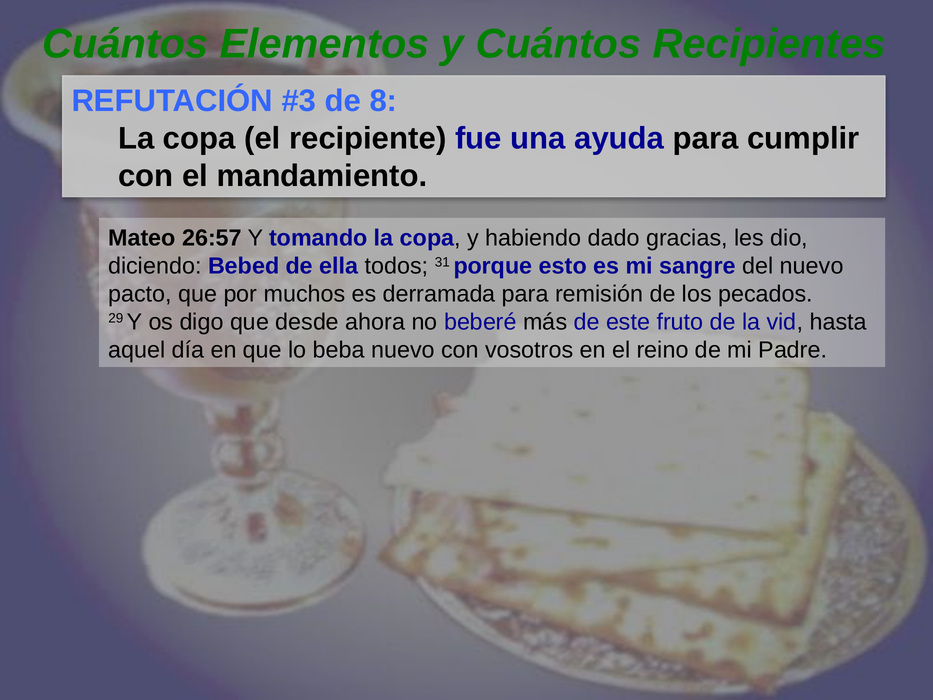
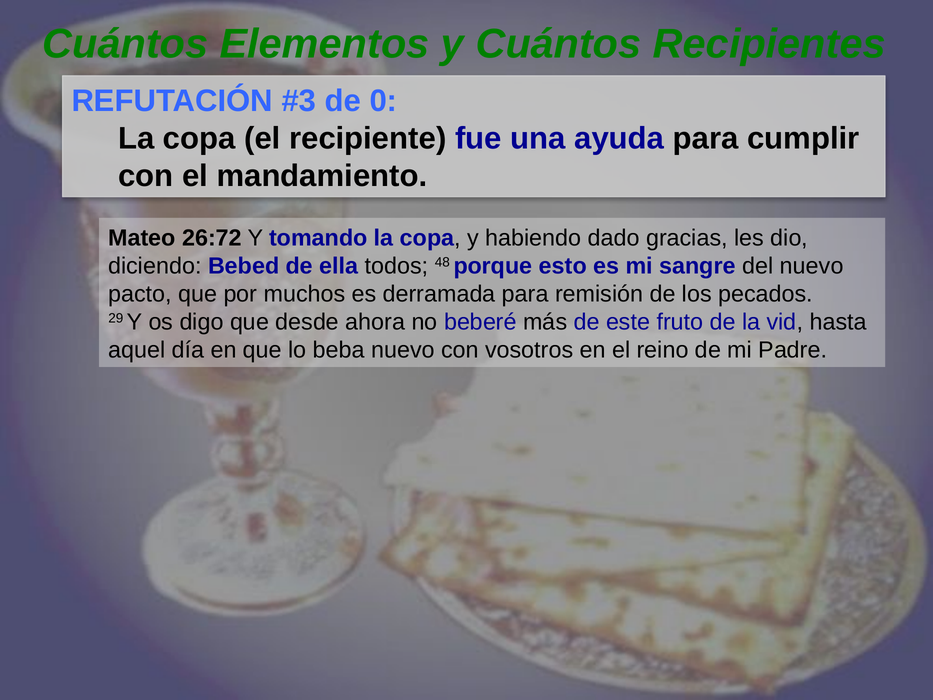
8: 8 -> 0
26:57: 26:57 -> 26:72
31: 31 -> 48
